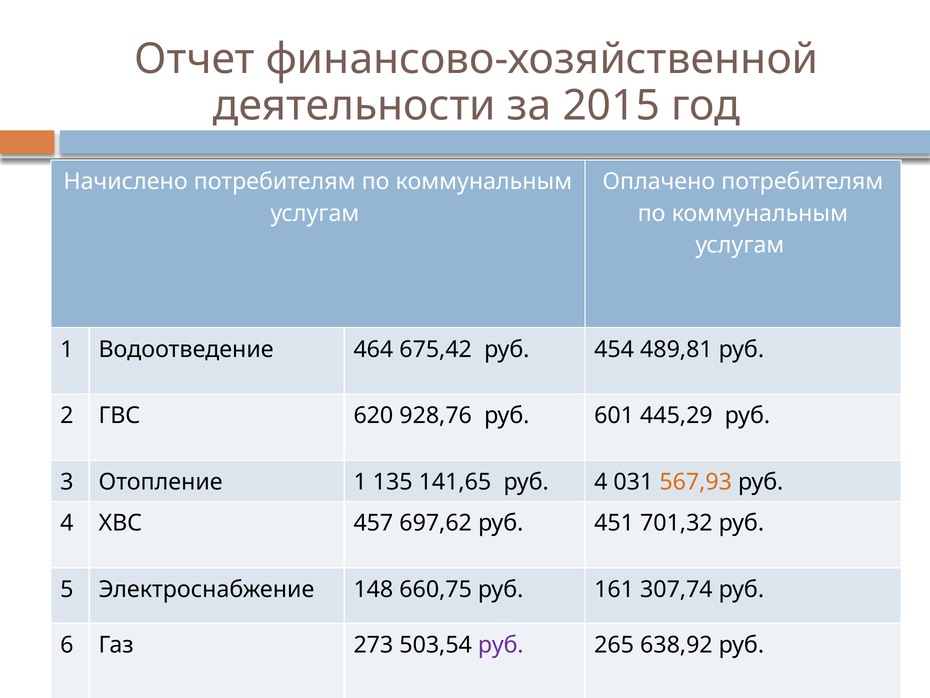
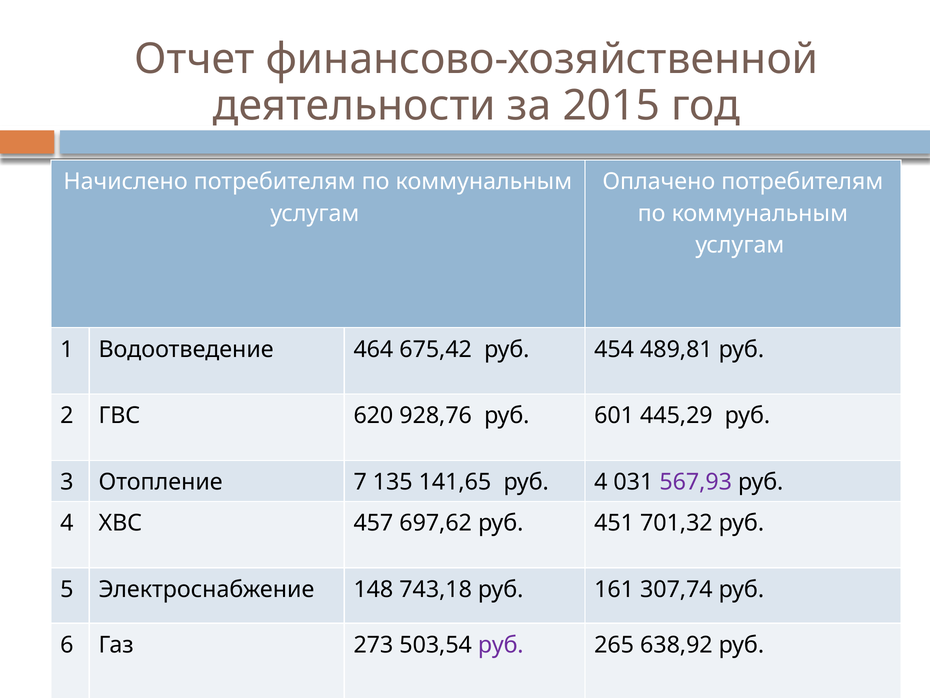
Отопление 1: 1 -> 7
567,93 colour: orange -> purple
660,75: 660,75 -> 743,18
